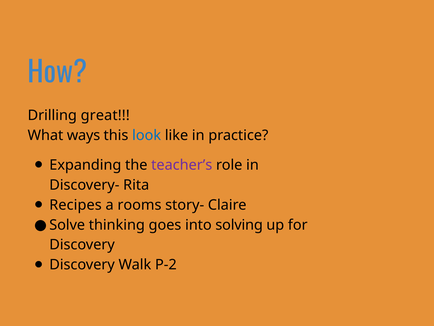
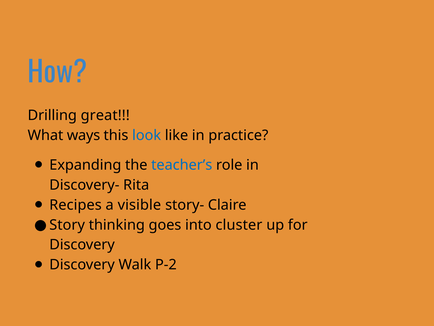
teacher’s colour: purple -> blue
rooms: rooms -> visible
Solve: Solve -> Story
solving: solving -> cluster
